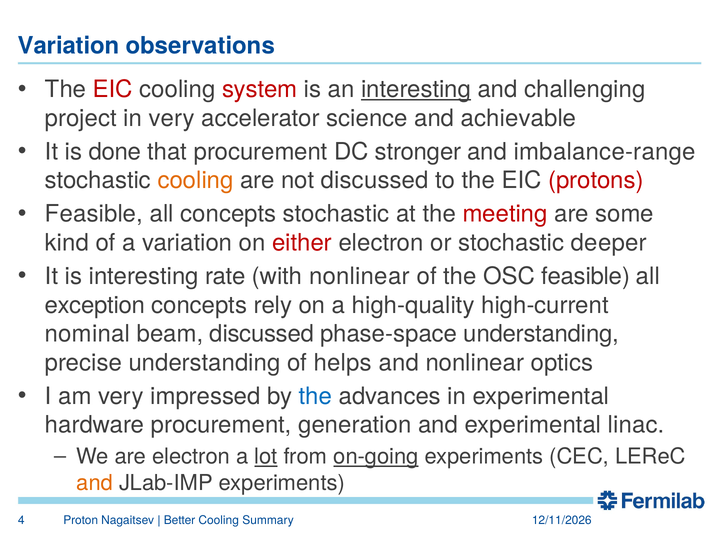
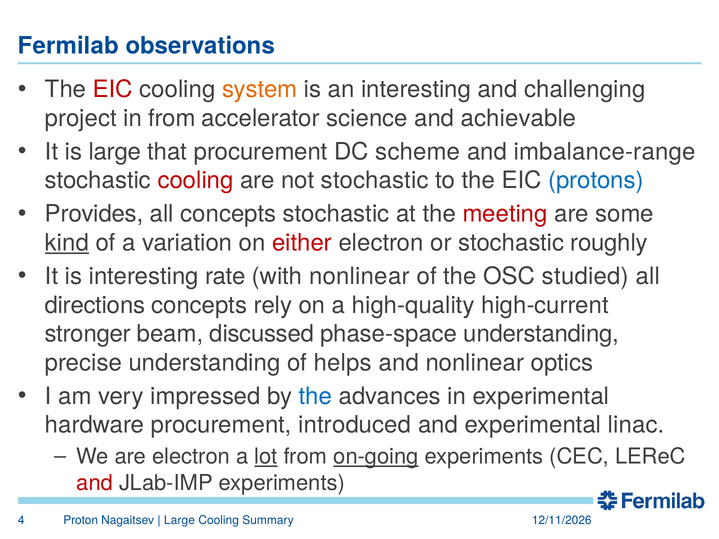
Variation at (69, 46): Variation -> Fermilab
system colour: red -> orange
interesting at (416, 90) underline: present -> none
in very: very -> from
is done: done -> large
stronger: stronger -> scheme
cooling at (196, 181) colour: orange -> red
not discussed: discussed -> stochastic
protons colour: red -> blue
Feasible at (94, 214): Feasible -> Provides
kind underline: none -> present
deeper: deeper -> roughly
OSC feasible: feasible -> studied
exception: exception -> directions
nominal: nominal -> stronger
generation: generation -> introduced
and at (95, 483) colour: orange -> red
Better at (180, 520): Better -> Large
